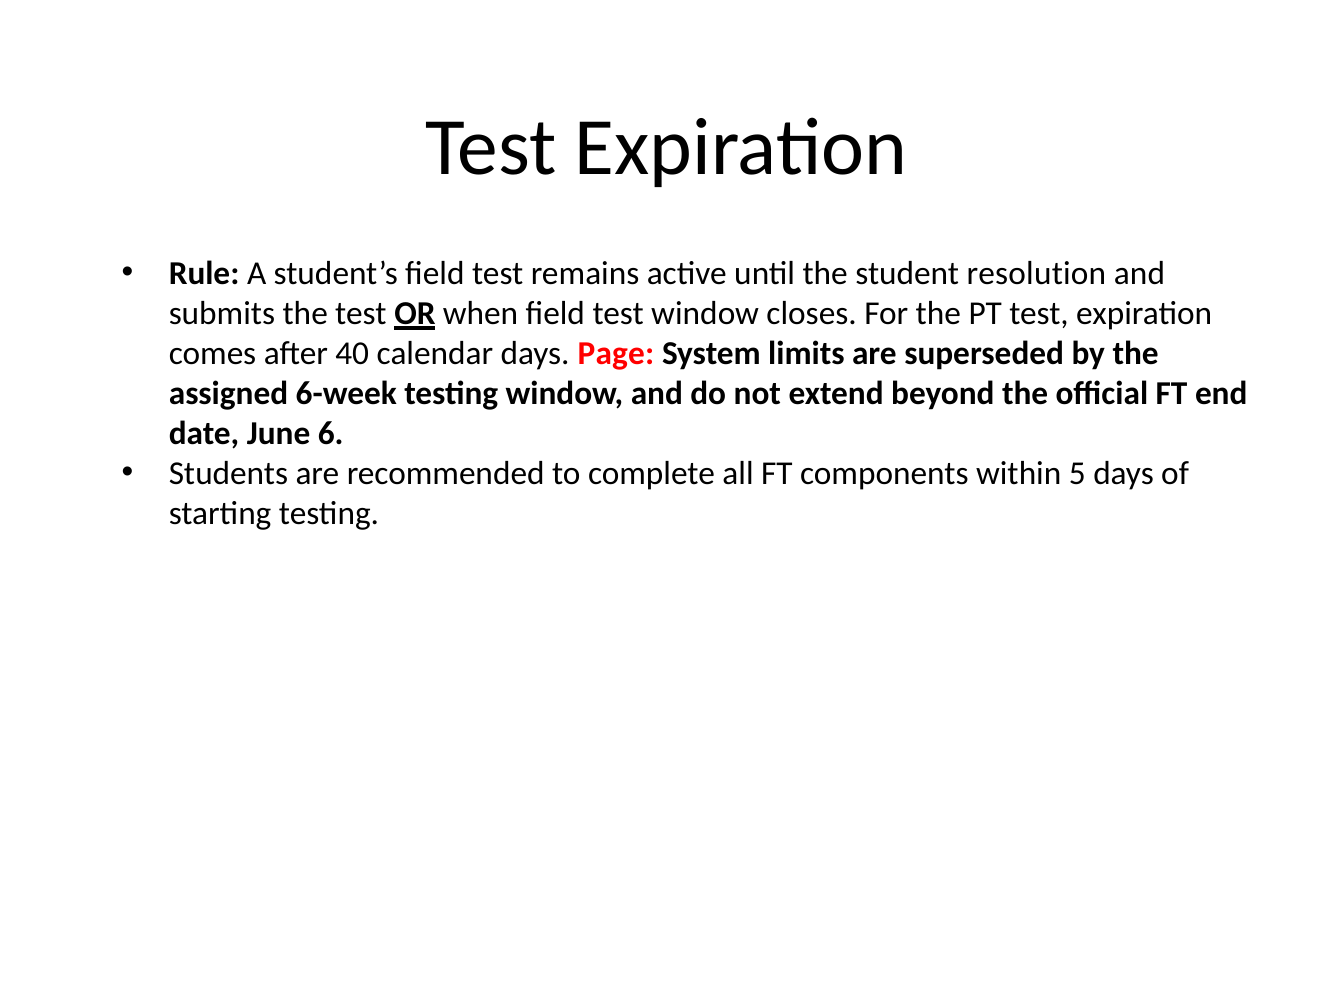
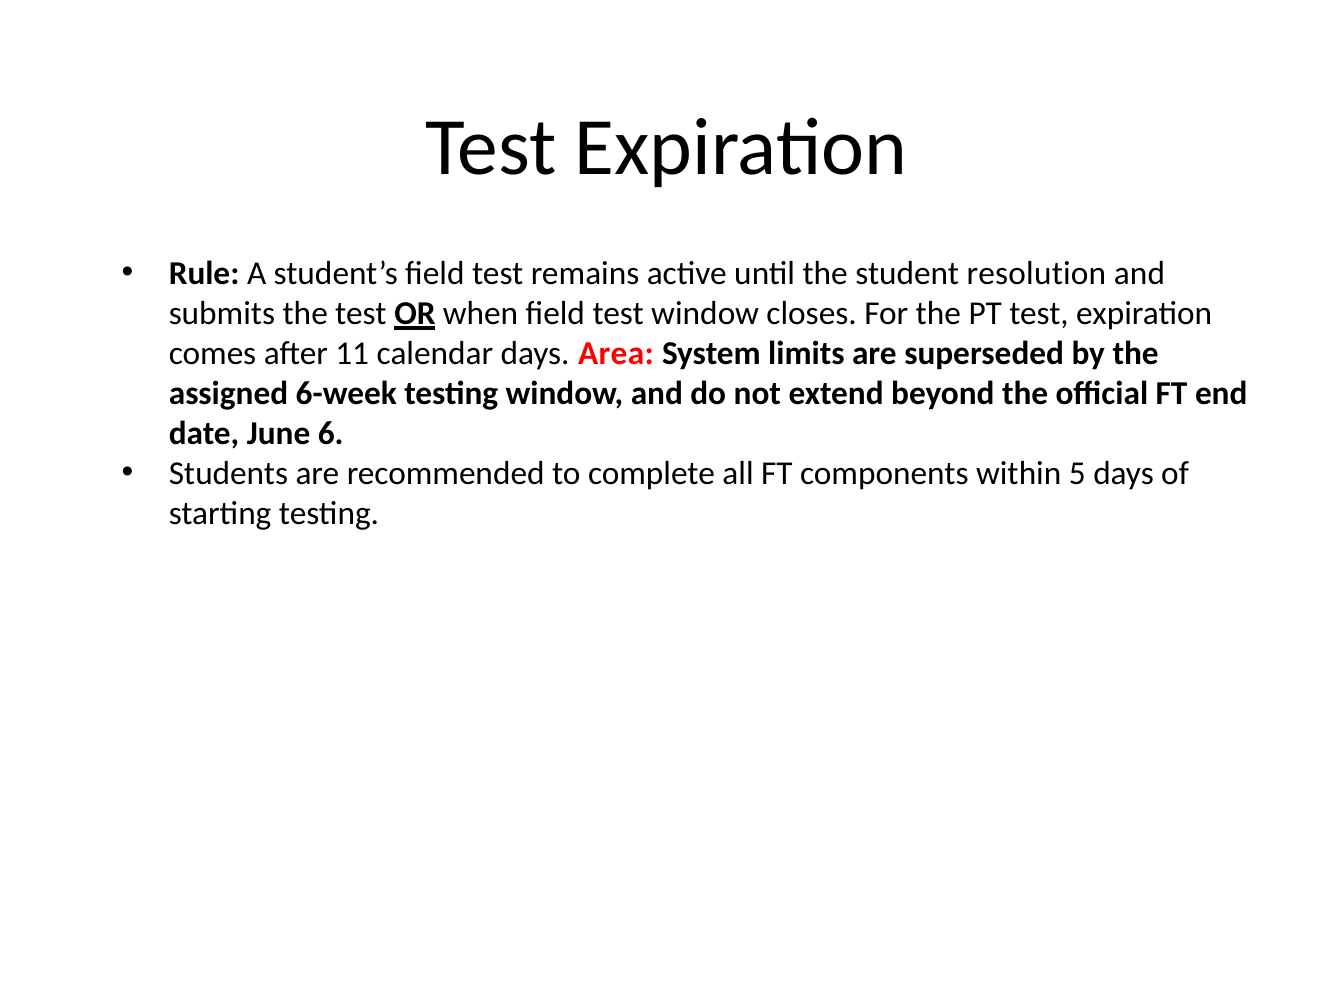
40: 40 -> 11
Page: Page -> Area
